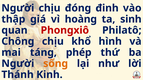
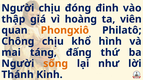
sinh: sinh -> viên
Phongxiô colour: red -> orange
phép: phép -> đấng
